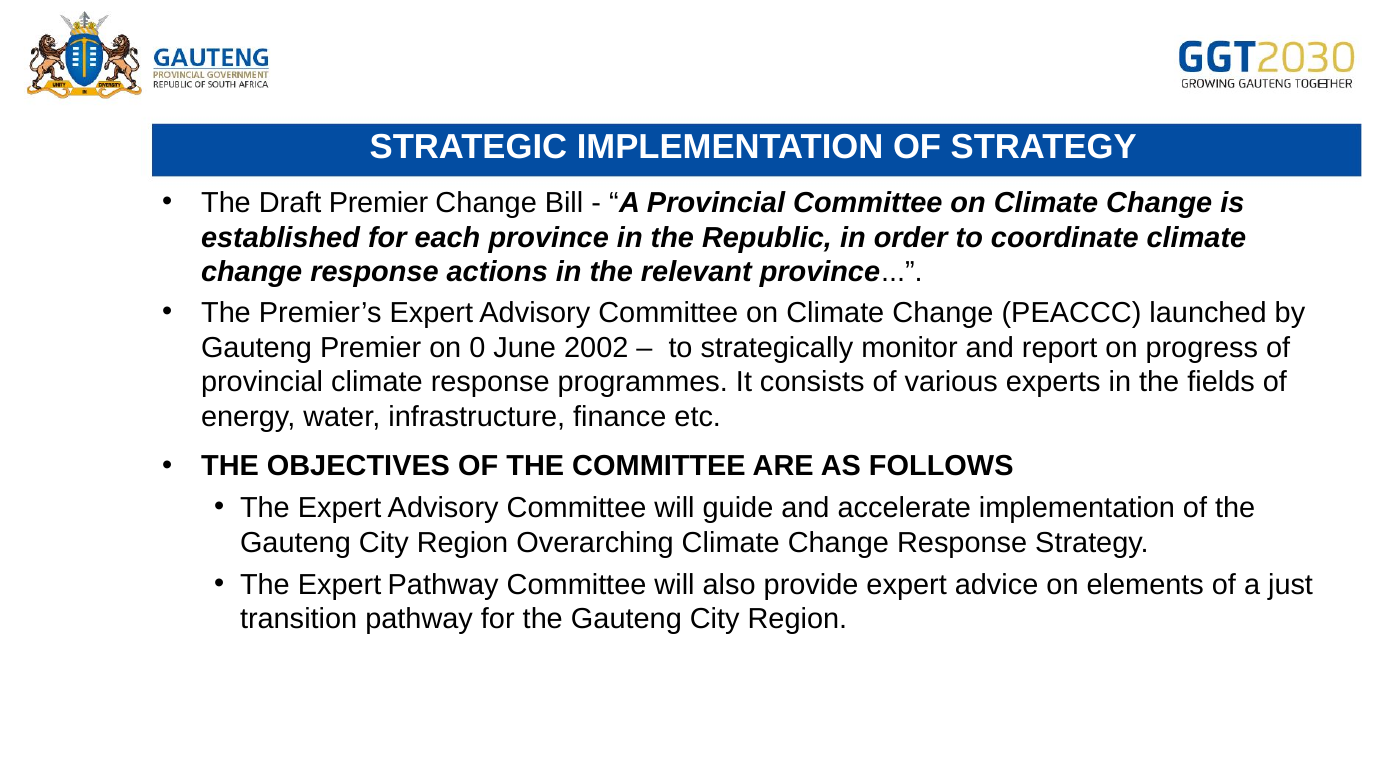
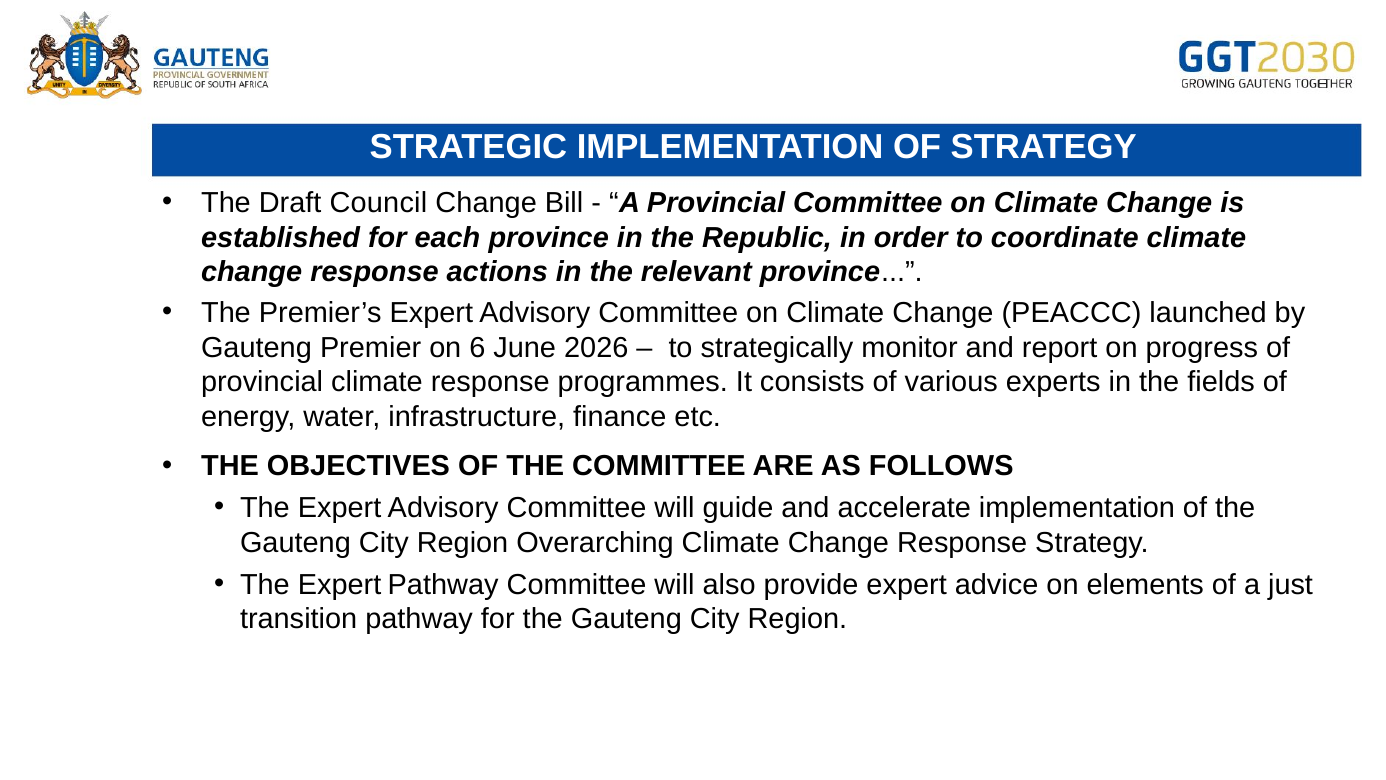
Draft Premier: Premier -> Council
0: 0 -> 6
2002: 2002 -> 2026
